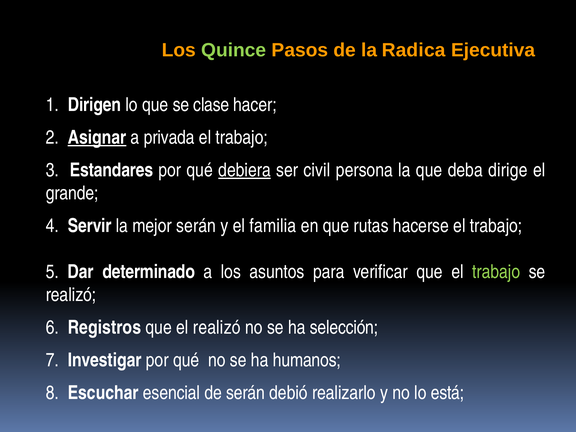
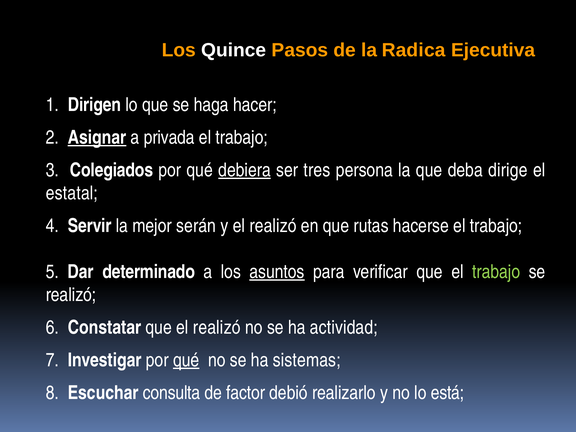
Quince colour: light green -> white
clase: clase -> haga
Estandares: Estandares -> Colegiados
civil: civil -> tres
grande: grande -> estatal
y el familia: familia -> realizó
asuntos underline: none -> present
Registros: Registros -> Constatar
selección: selección -> actividad
qué at (186, 360) underline: none -> present
humanos: humanos -> sistemas
esencial: esencial -> consulta
de serán: serán -> factor
